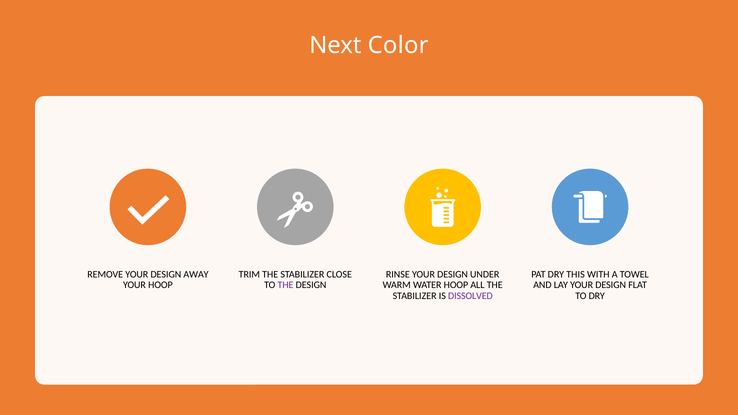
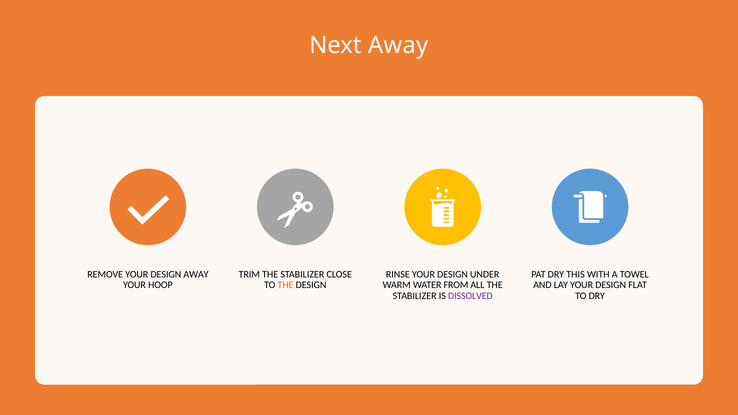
Next Color: Color -> Away
THE at (286, 285) colour: purple -> orange
WATER HOOP: HOOP -> FROM
